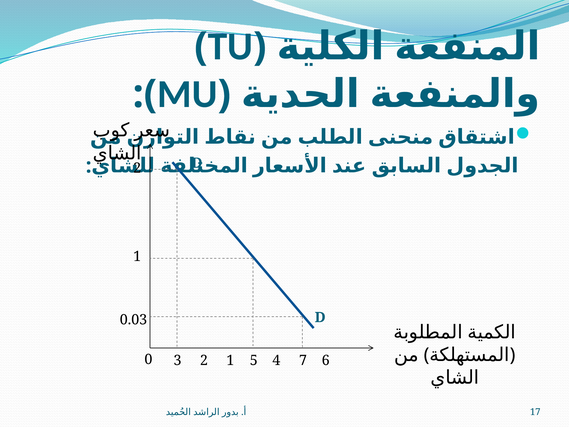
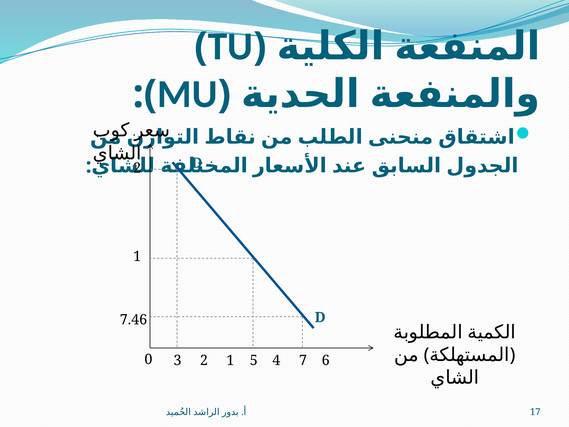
0.03: 0.03 -> 7.46
